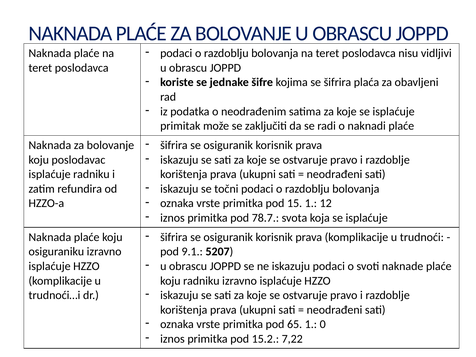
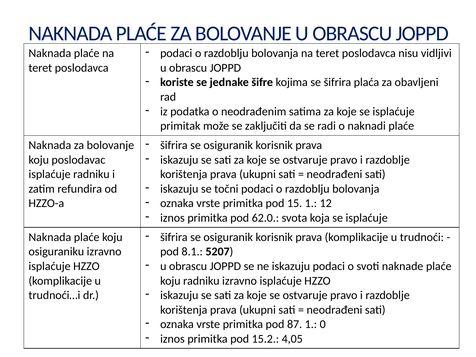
78.7: 78.7 -> 62.0
9.1: 9.1 -> 8.1
65: 65 -> 87
7,22: 7,22 -> 4,05
